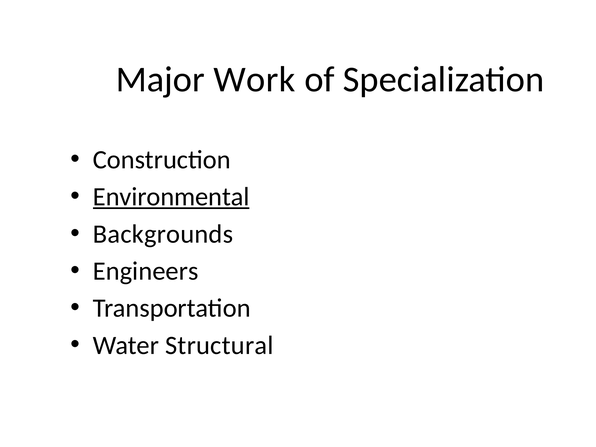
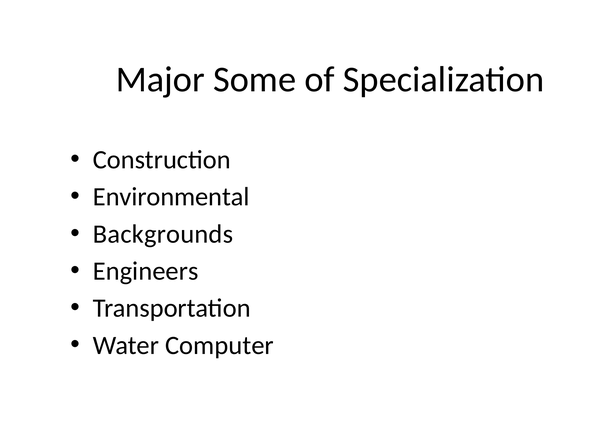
Work: Work -> Some
Environmental underline: present -> none
Structural: Structural -> Computer
